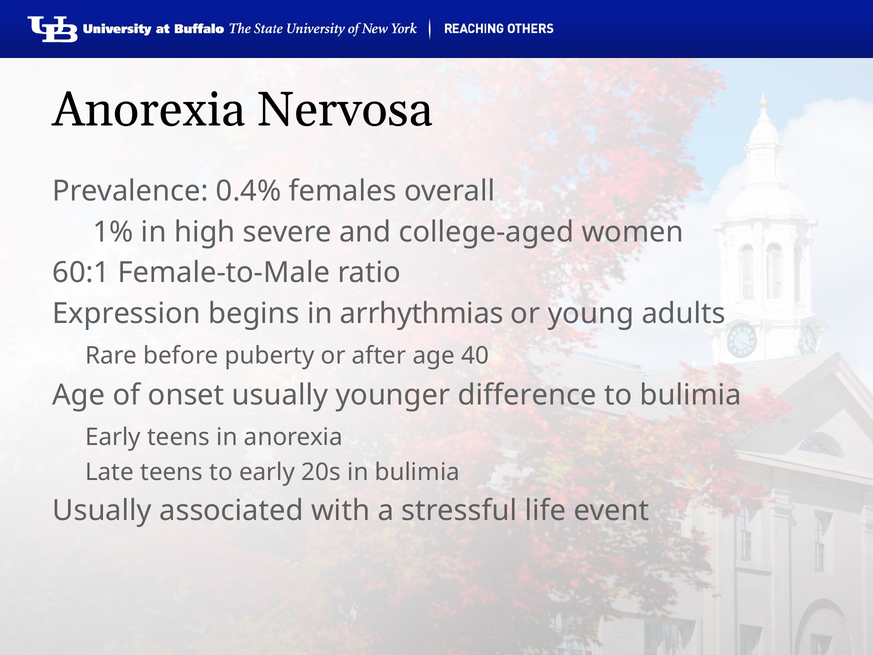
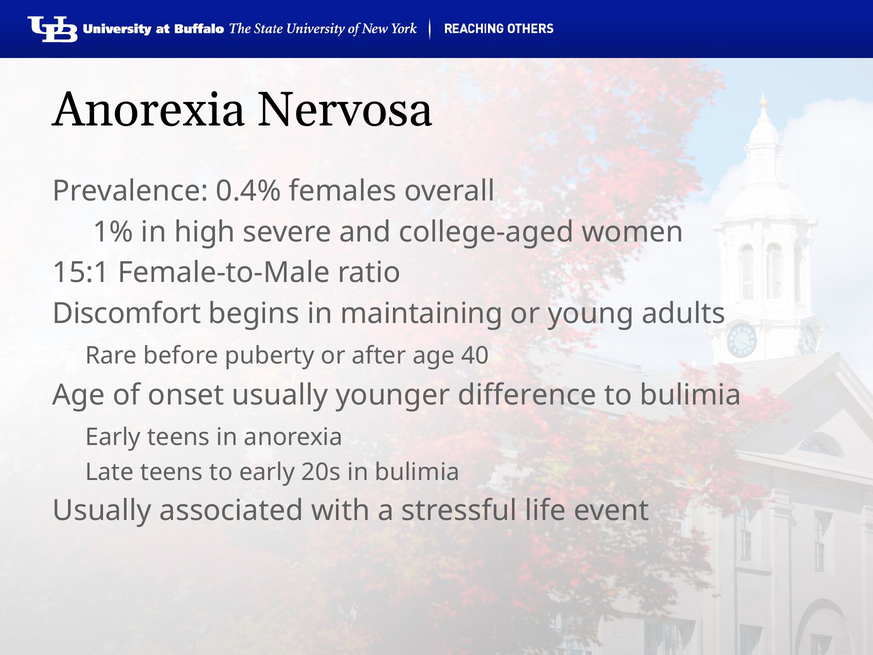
60:1: 60:1 -> 15:1
Expression: Expression -> Discomfort
arrhythmias: arrhythmias -> maintaining
